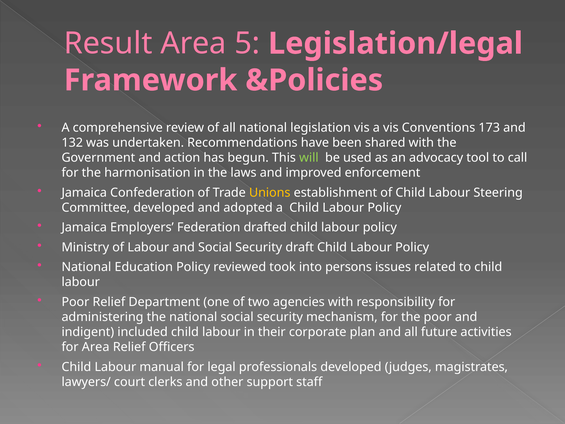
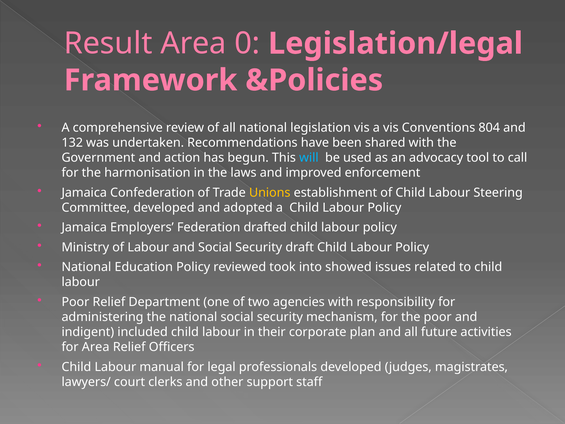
5: 5 -> 0
173: 173 -> 804
will colour: light green -> light blue
persons: persons -> showed
